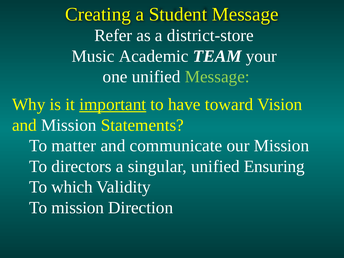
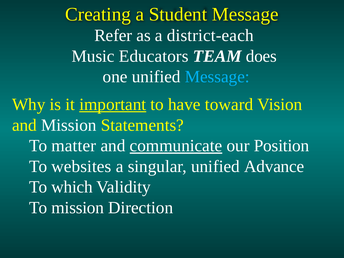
district-store: district-store -> district-each
Academic: Academic -> Educators
your: your -> does
Message at (217, 77) colour: light green -> light blue
communicate underline: none -> present
our Mission: Mission -> Position
directors: directors -> websites
Ensuring: Ensuring -> Advance
